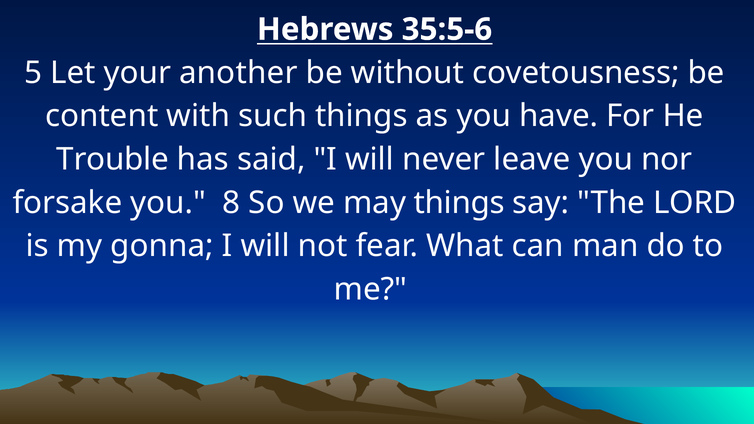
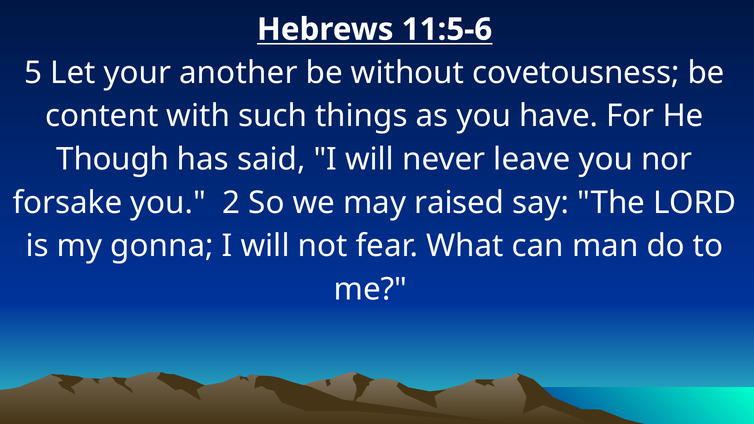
35:5-6: 35:5-6 -> 11:5-6
Trouble: Trouble -> Though
8: 8 -> 2
may things: things -> raised
